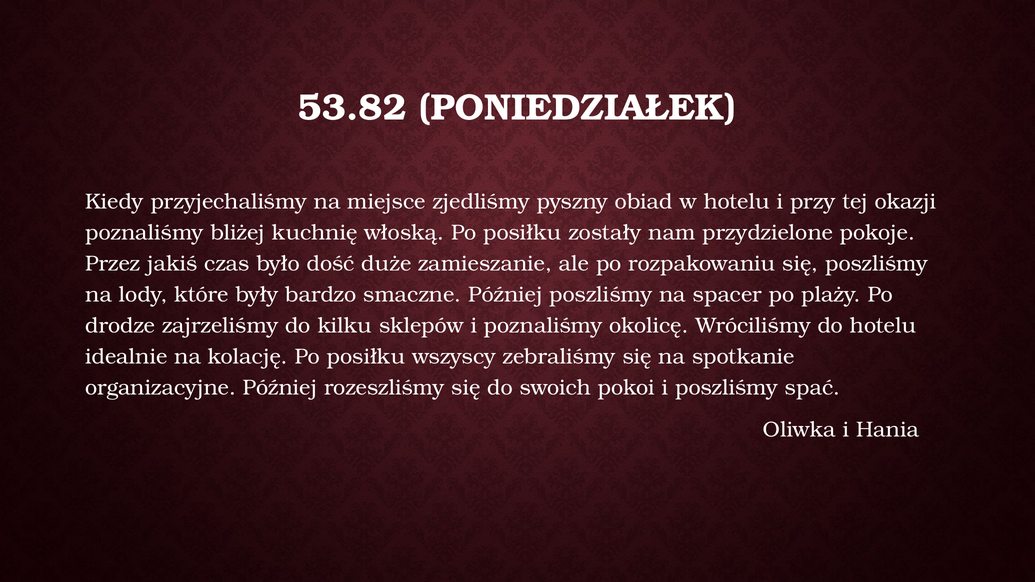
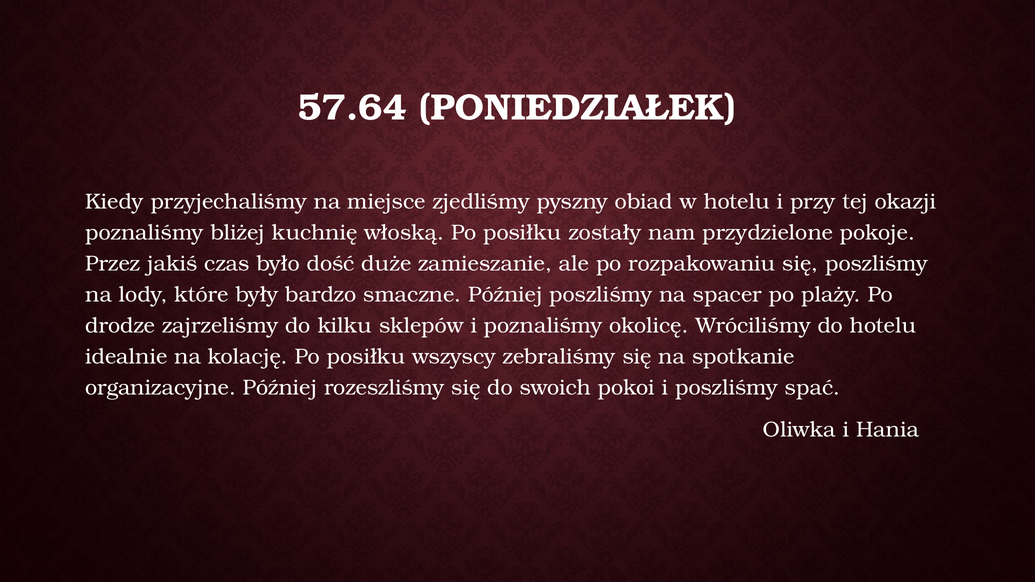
53.82: 53.82 -> 57.64
